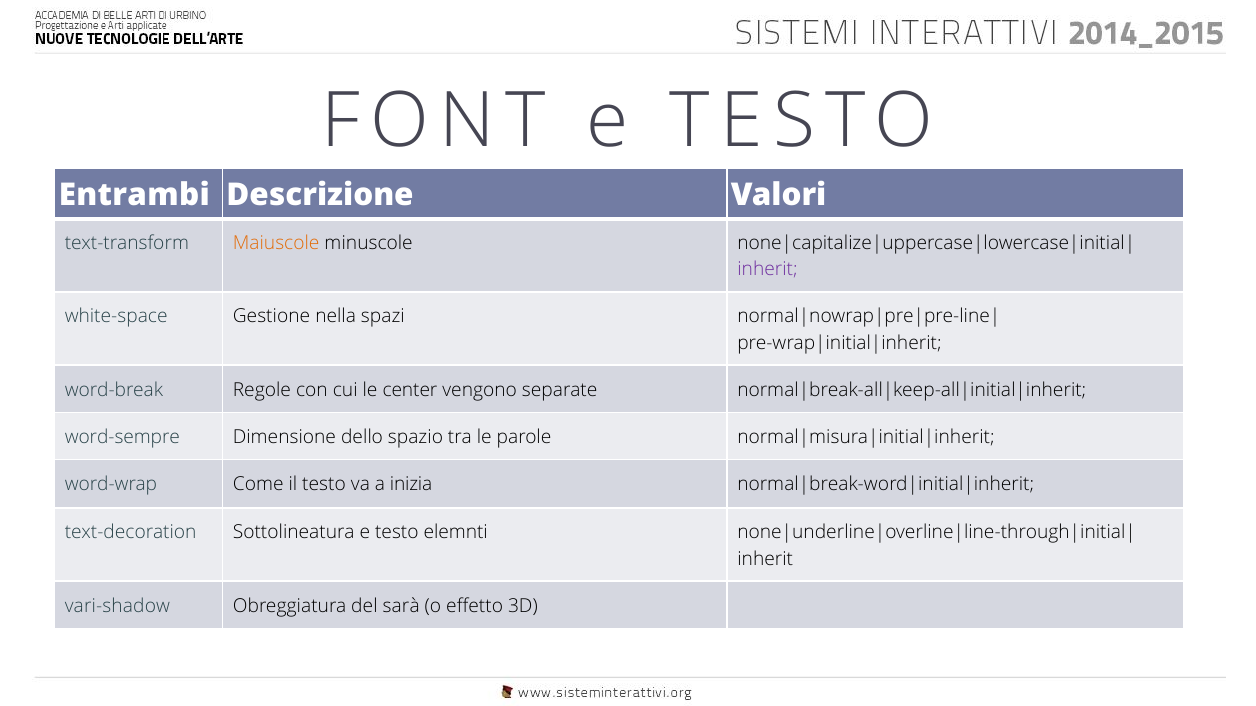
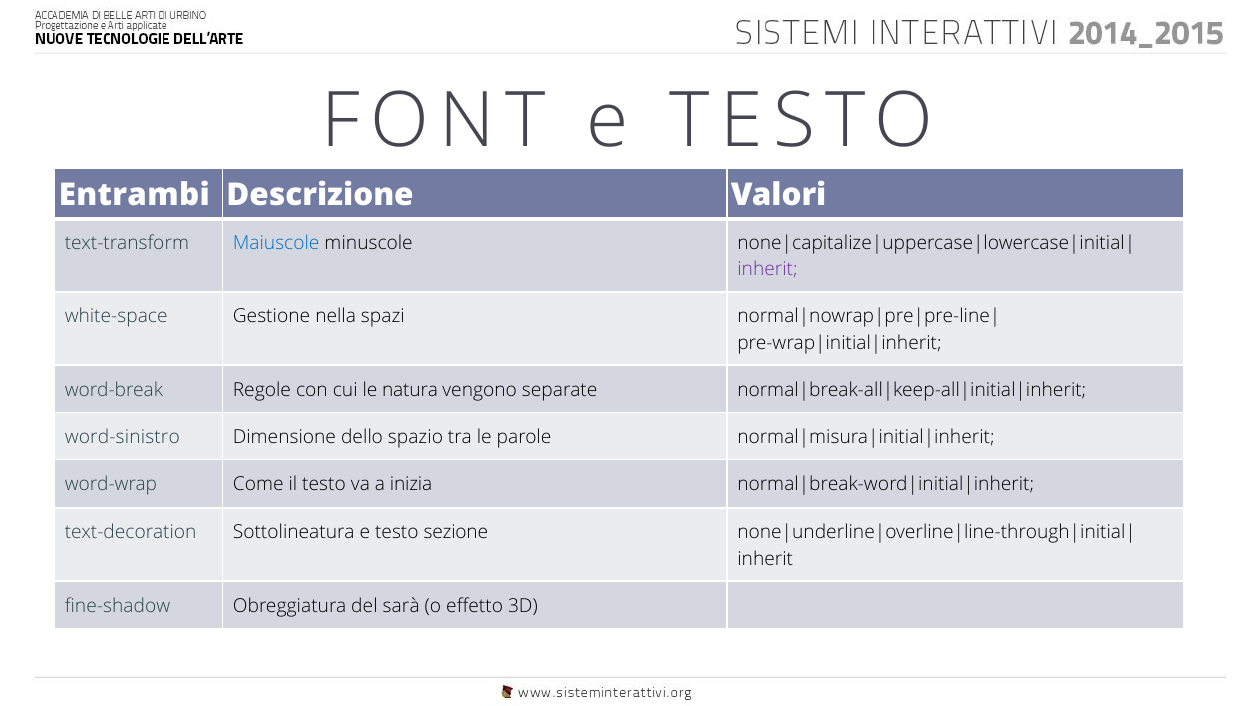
Maiuscole colour: orange -> blue
center: center -> natura
word-sempre: word-sempre -> word-sinistro
elemnti: elemnti -> sezione
vari-shadow: vari-shadow -> fine-shadow
